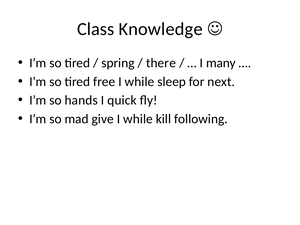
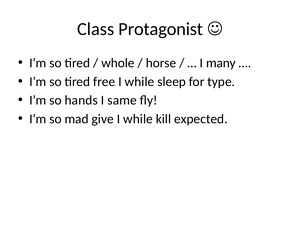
Knowledge: Knowledge -> Protagonist
spring: spring -> whole
there: there -> horse
next: next -> type
quick: quick -> same
following: following -> expected
